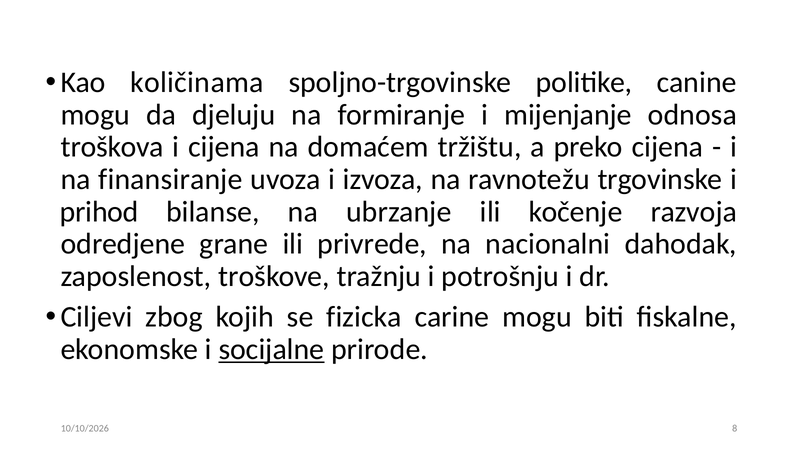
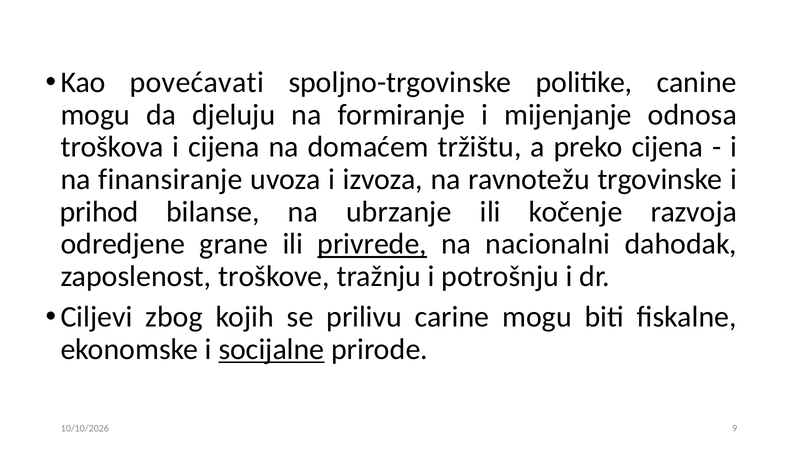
količinama: količinama -> povećavati
privrede underline: none -> present
fizicka: fizicka -> prilivu
8: 8 -> 9
